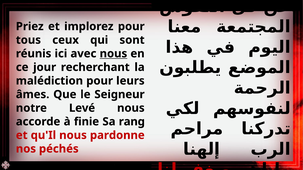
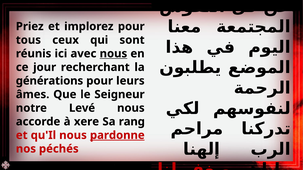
malédiction: malédiction -> générations
finie: finie -> xere
pardonne underline: none -> present
